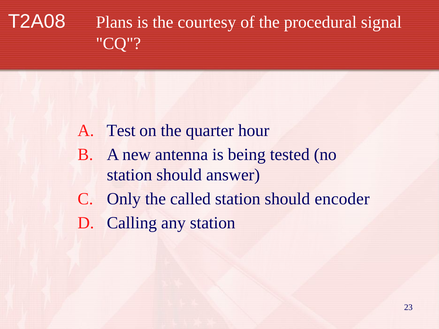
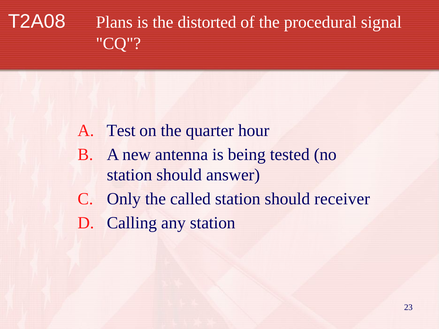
courtesy: courtesy -> distorted
encoder: encoder -> receiver
